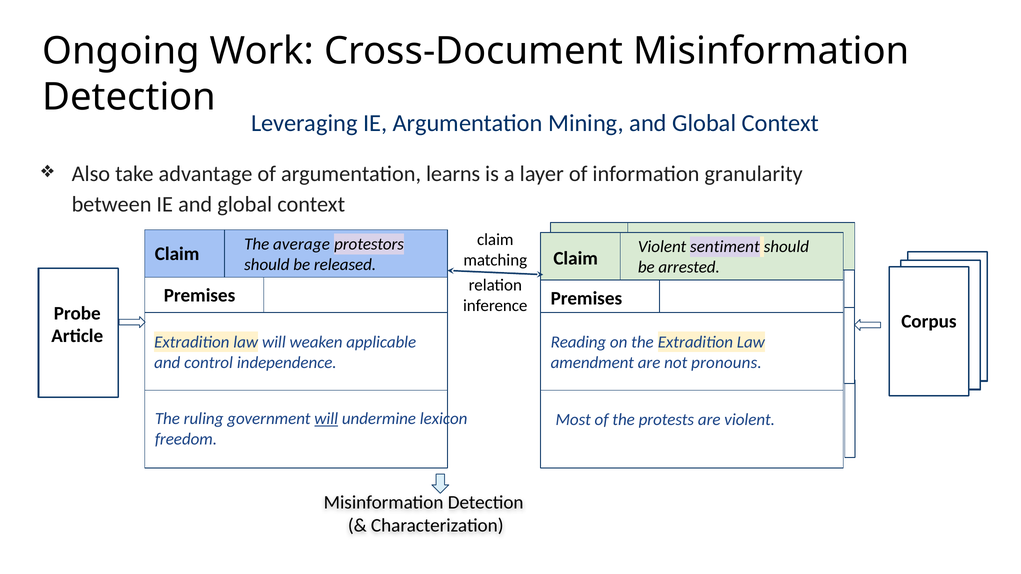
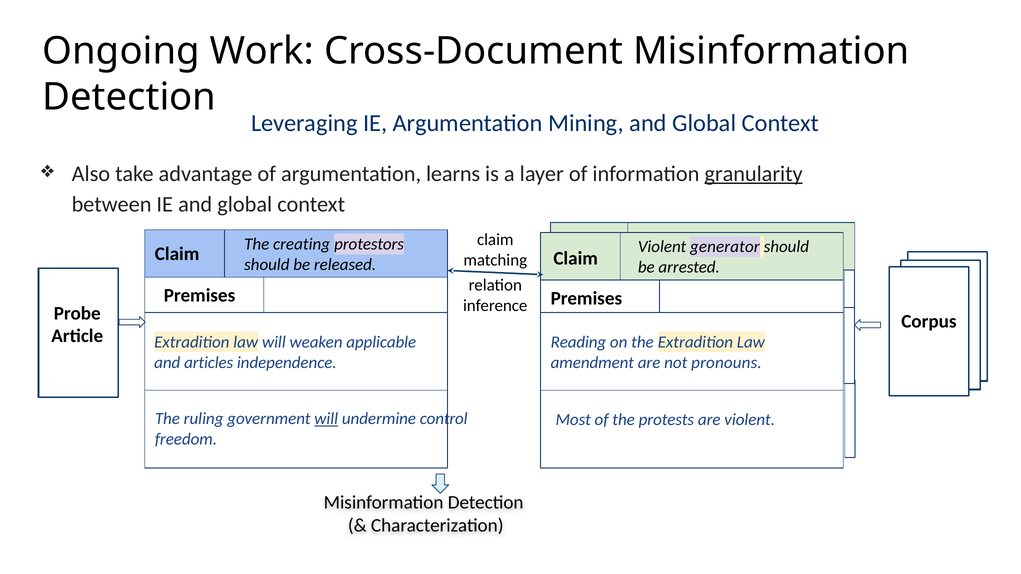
granularity underline: none -> present
average: average -> creating
sentiment: sentiment -> generator
control: control -> articles
lexicon: lexicon -> control
